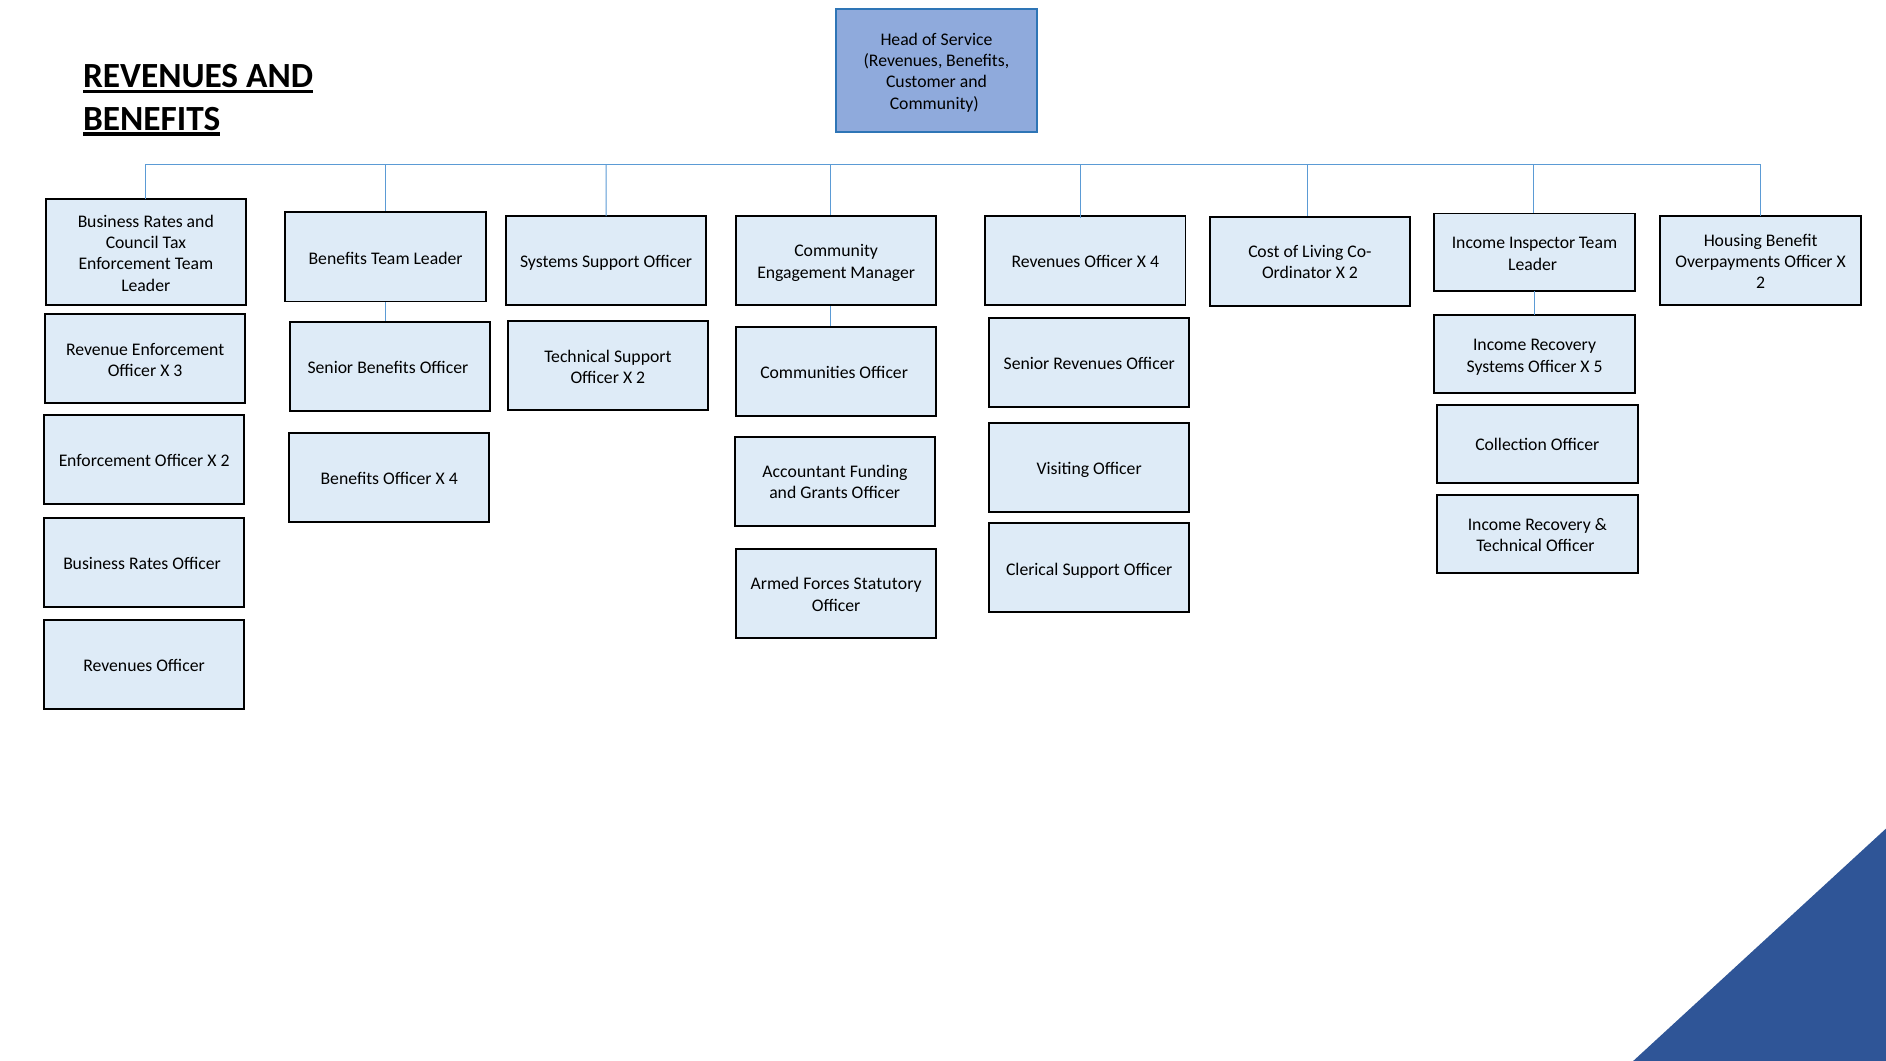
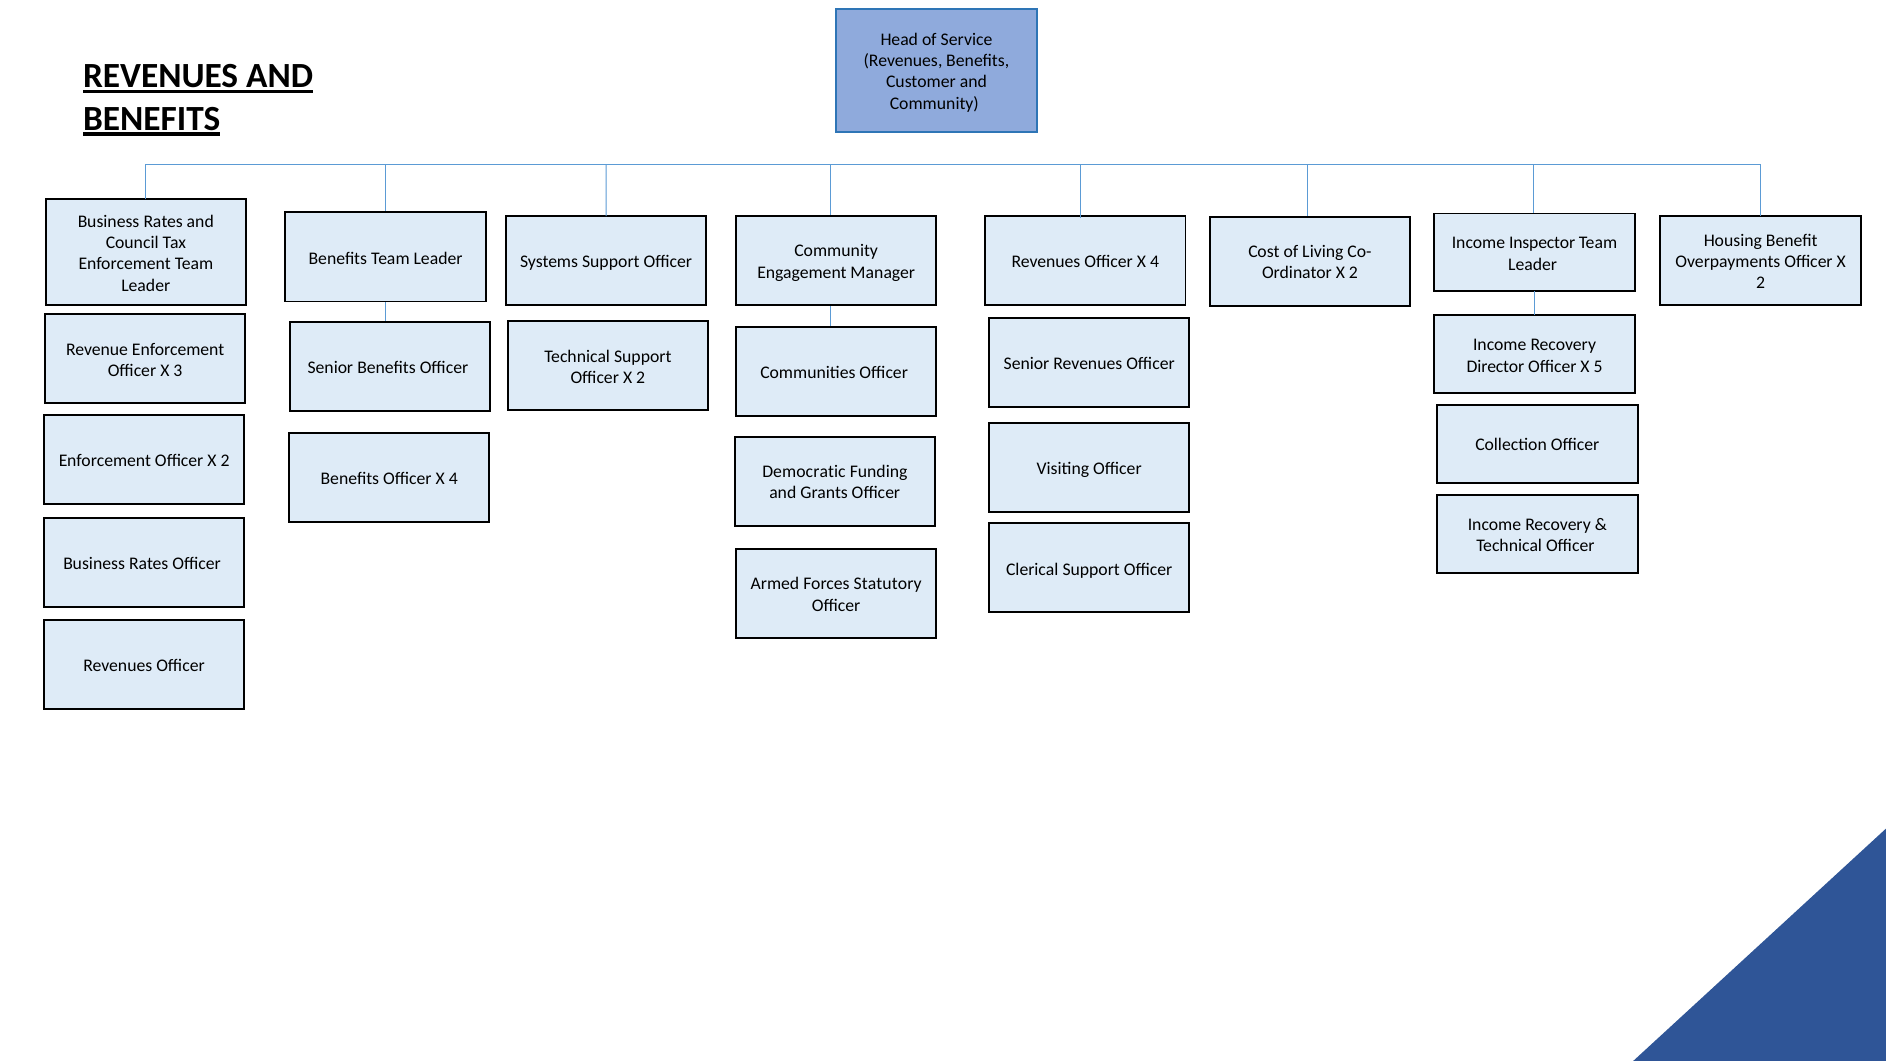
Systems at (1495, 366): Systems -> Director
Accountant: Accountant -> Democratic
